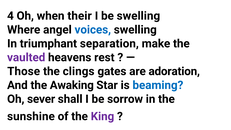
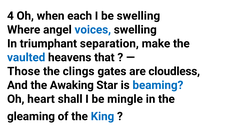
their: their -> each
vaulted colour: purple -> blue
rest: rest -> that
adoration: adoration -> cloudless
sever: sever -> heart
sorrow: sorrow -> mingle
sunshine: sunshine -> gleaming
King colour: purple -> blue
